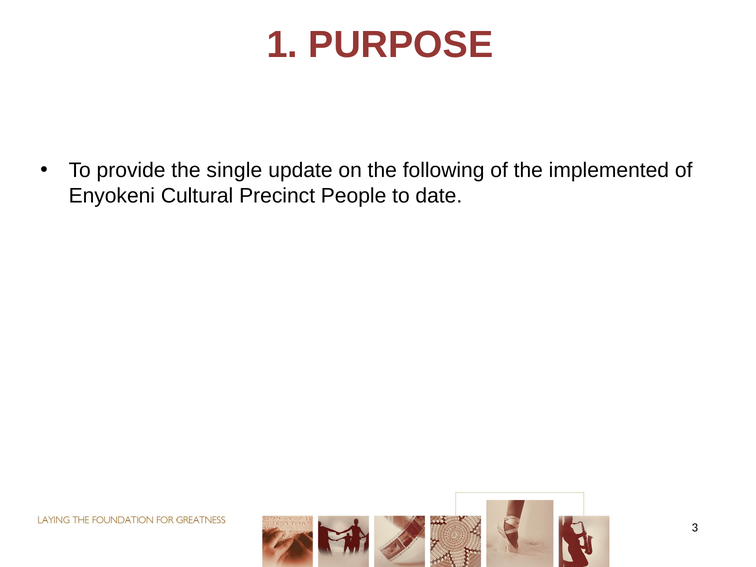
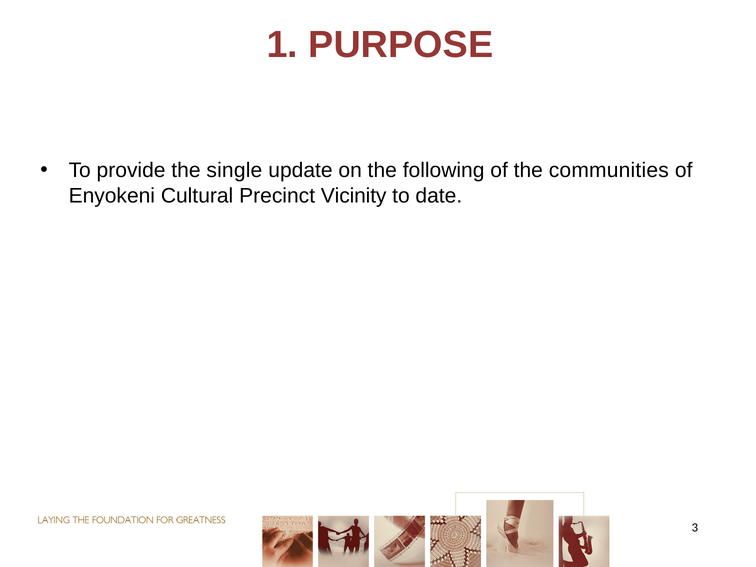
implemented: implemented -> communities
People: People -> Vicinity
